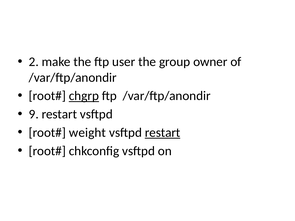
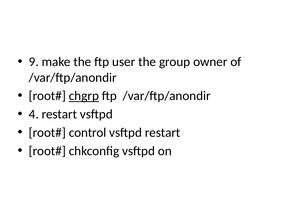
2: 2 -> 9
9: 9 -> 4
weight: weight -> control
restart at (163, 133) underline: present -> none
